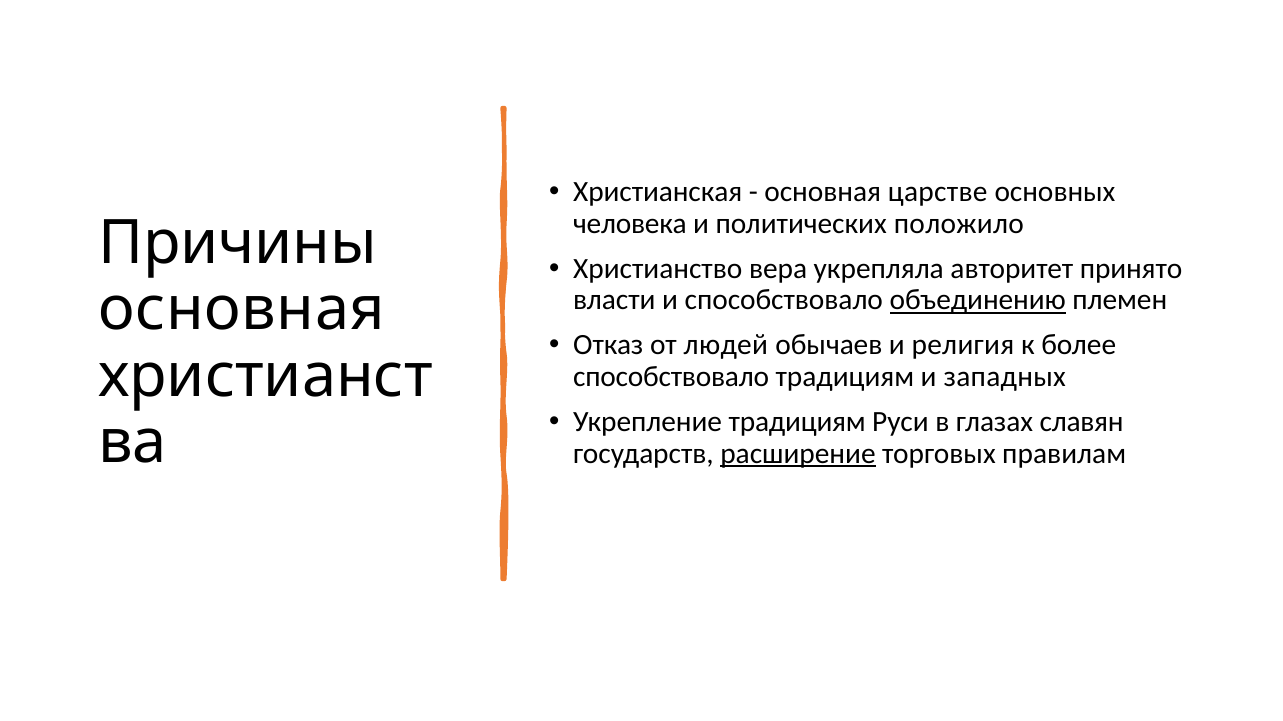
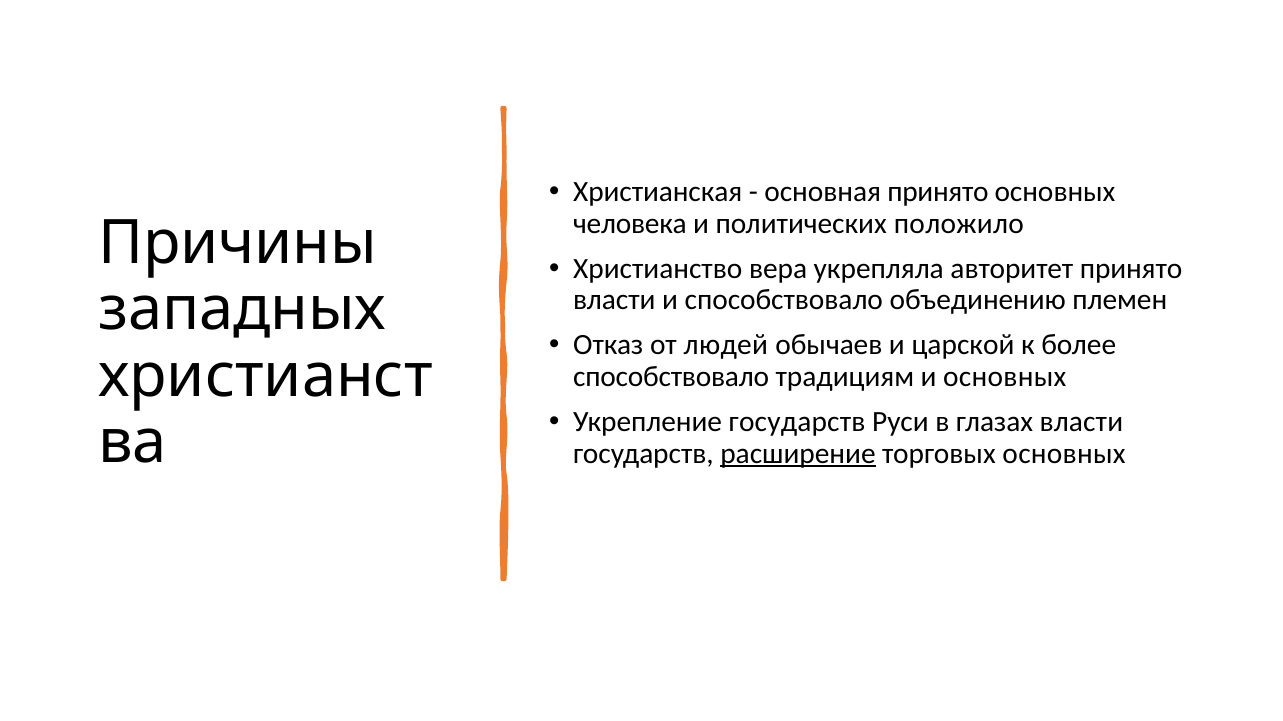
основная царстве: царстве -> принято
объединению underline: present -> none
основная at (242, 310): основная -> западных
религия: религия -> царской
и западных: западных -> основных
Укрепление традициям: традициям -> государств
глазах славян: славян -> власти
торговых правилам: правилам -> основных
